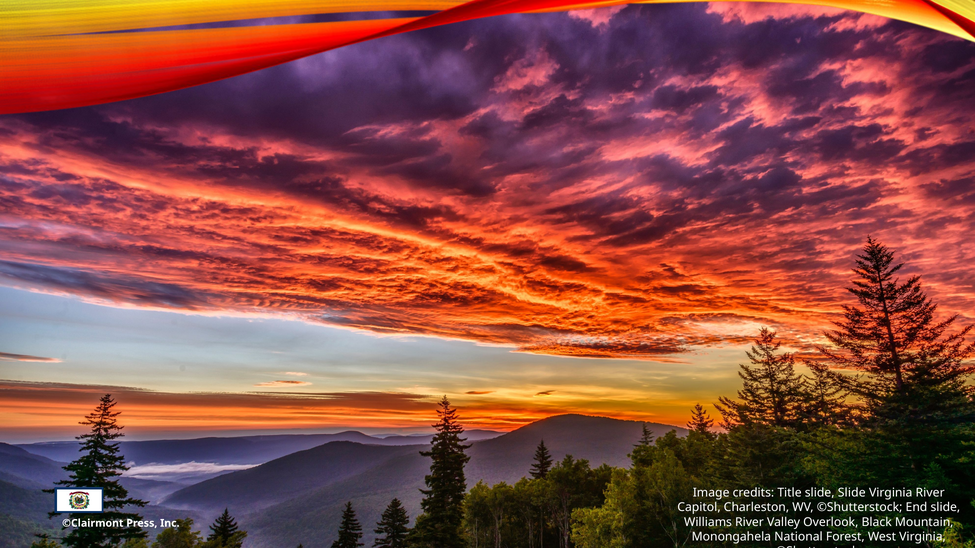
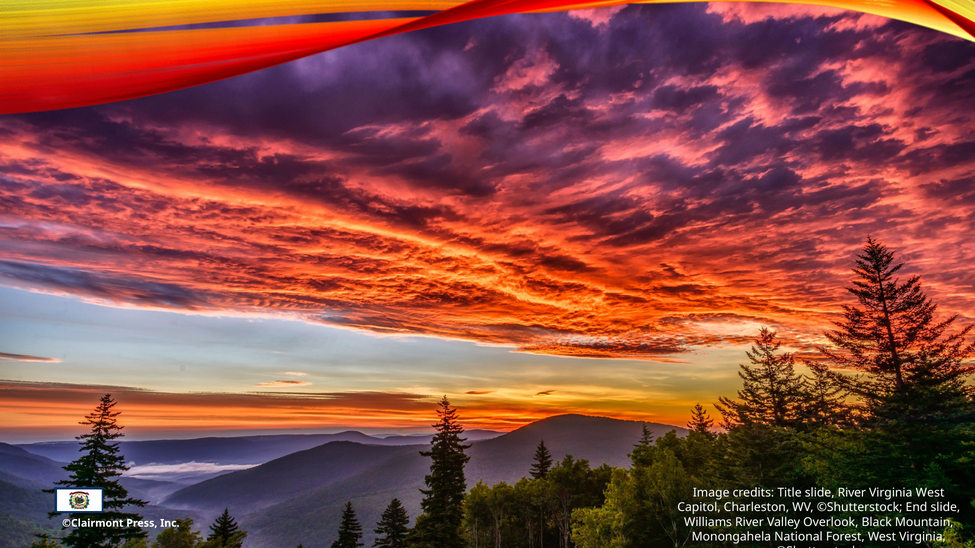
slide Slide: Slide -> River
Virginia River: River -> West
